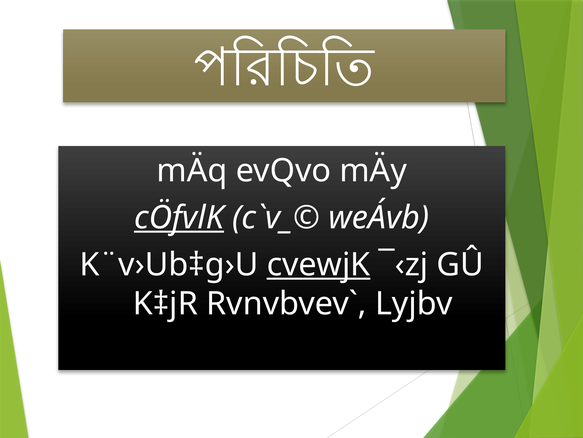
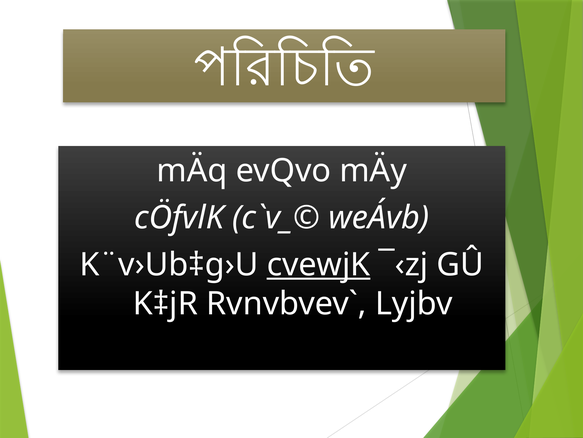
cÖfvlK underline: present -> none
